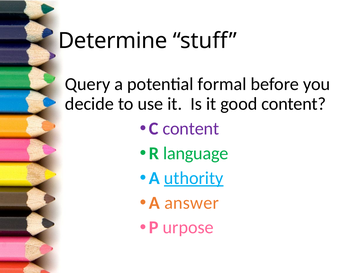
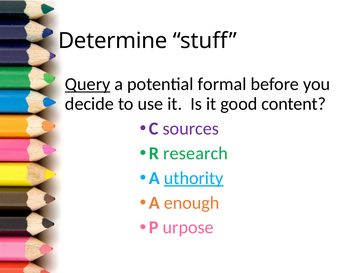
Query underline: none -> present
C content: content -> sources
language: language -> research
answer: answer -> enough
